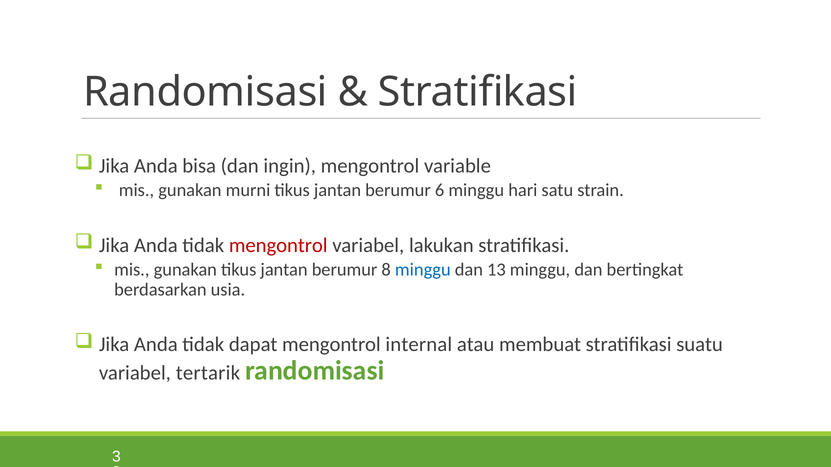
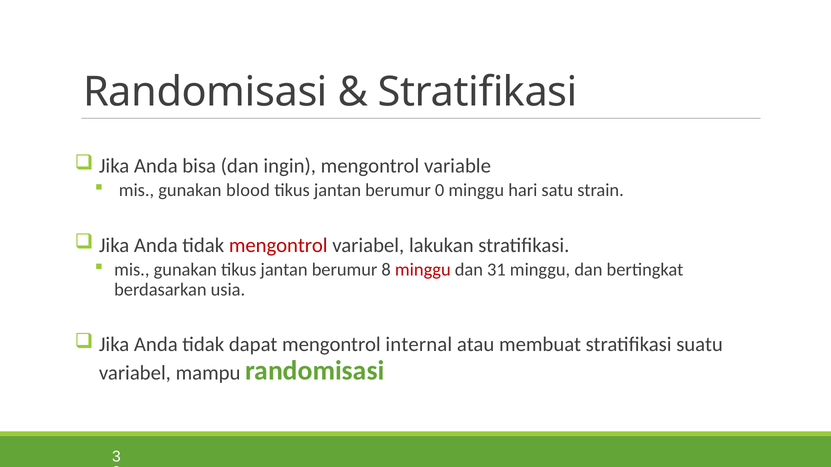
murni: murni -> blood
6: 6 -> 0
minggu at (423, 270) colour: blue -> red
13: 13 -> 31
tertarik: tertarik -> mampu
